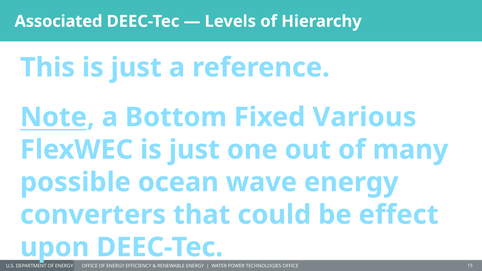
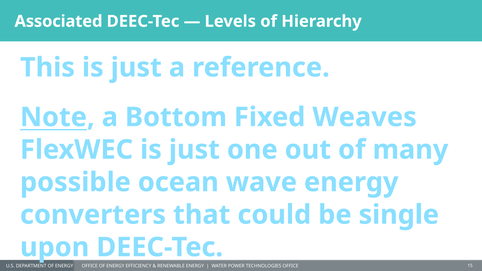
Various: Various -> Weaves
effect: effect -> single
